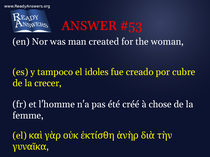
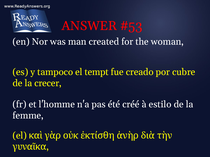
idoles: idoles -> tempt
chose: chose -> estilo
